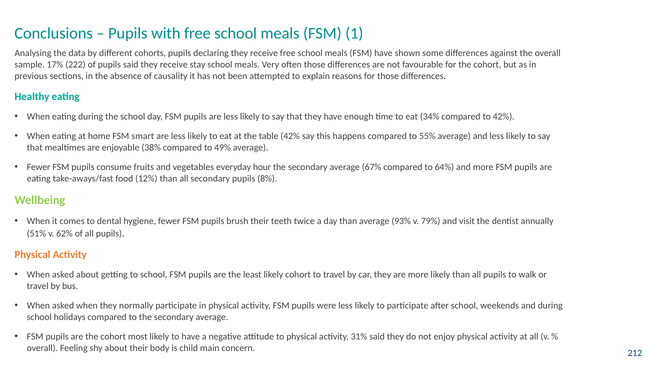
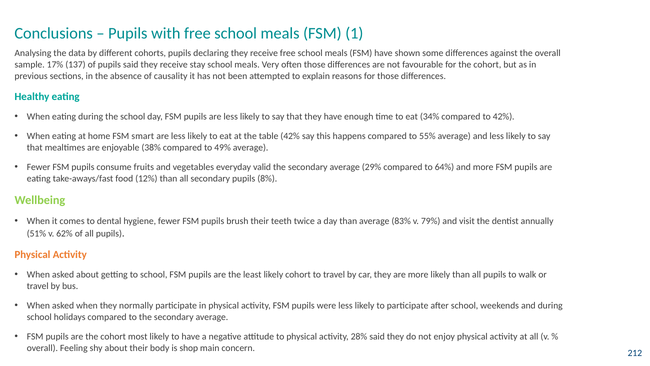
222: 222 -> 137
hour: hour -> valid
67%: 67% -> 29%
93%: 93% -> 83%
31%: 31% -> 28%
child: child -> shop
